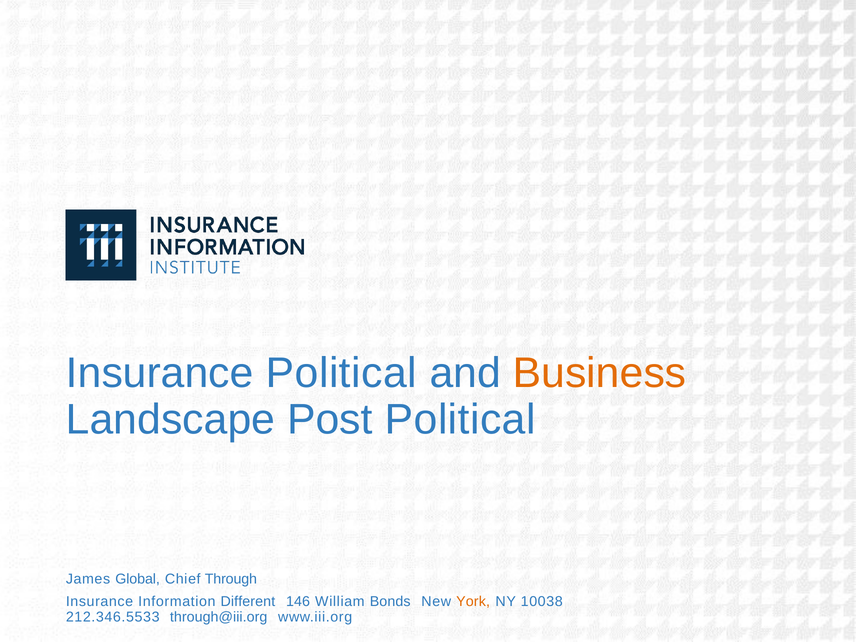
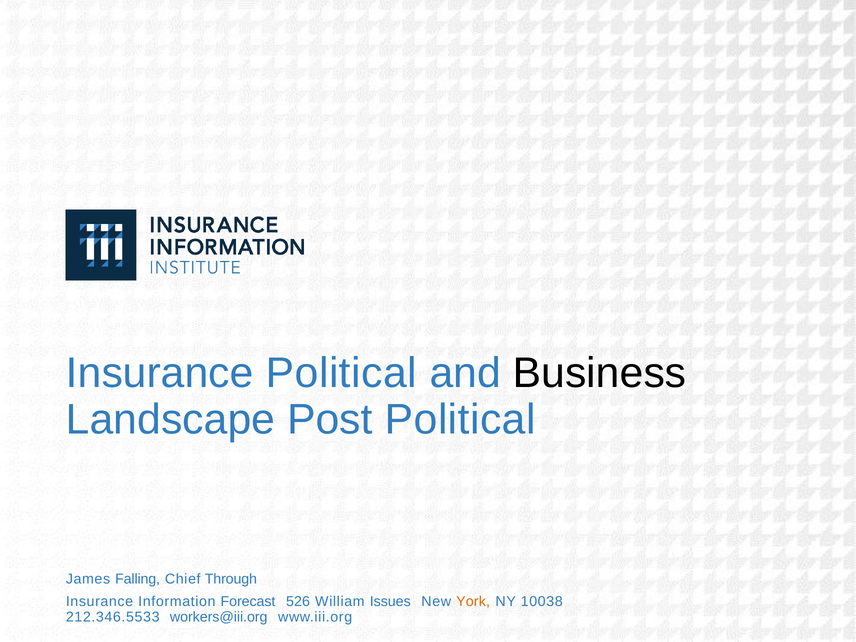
Business colour: orange -> black
Global: Global -> Falling
Different: Different -> Forecast
146: 146 -> 526
Bonds: Bonds -> Issues
through@iii.org: through@iii.org -> workers@iii.org
